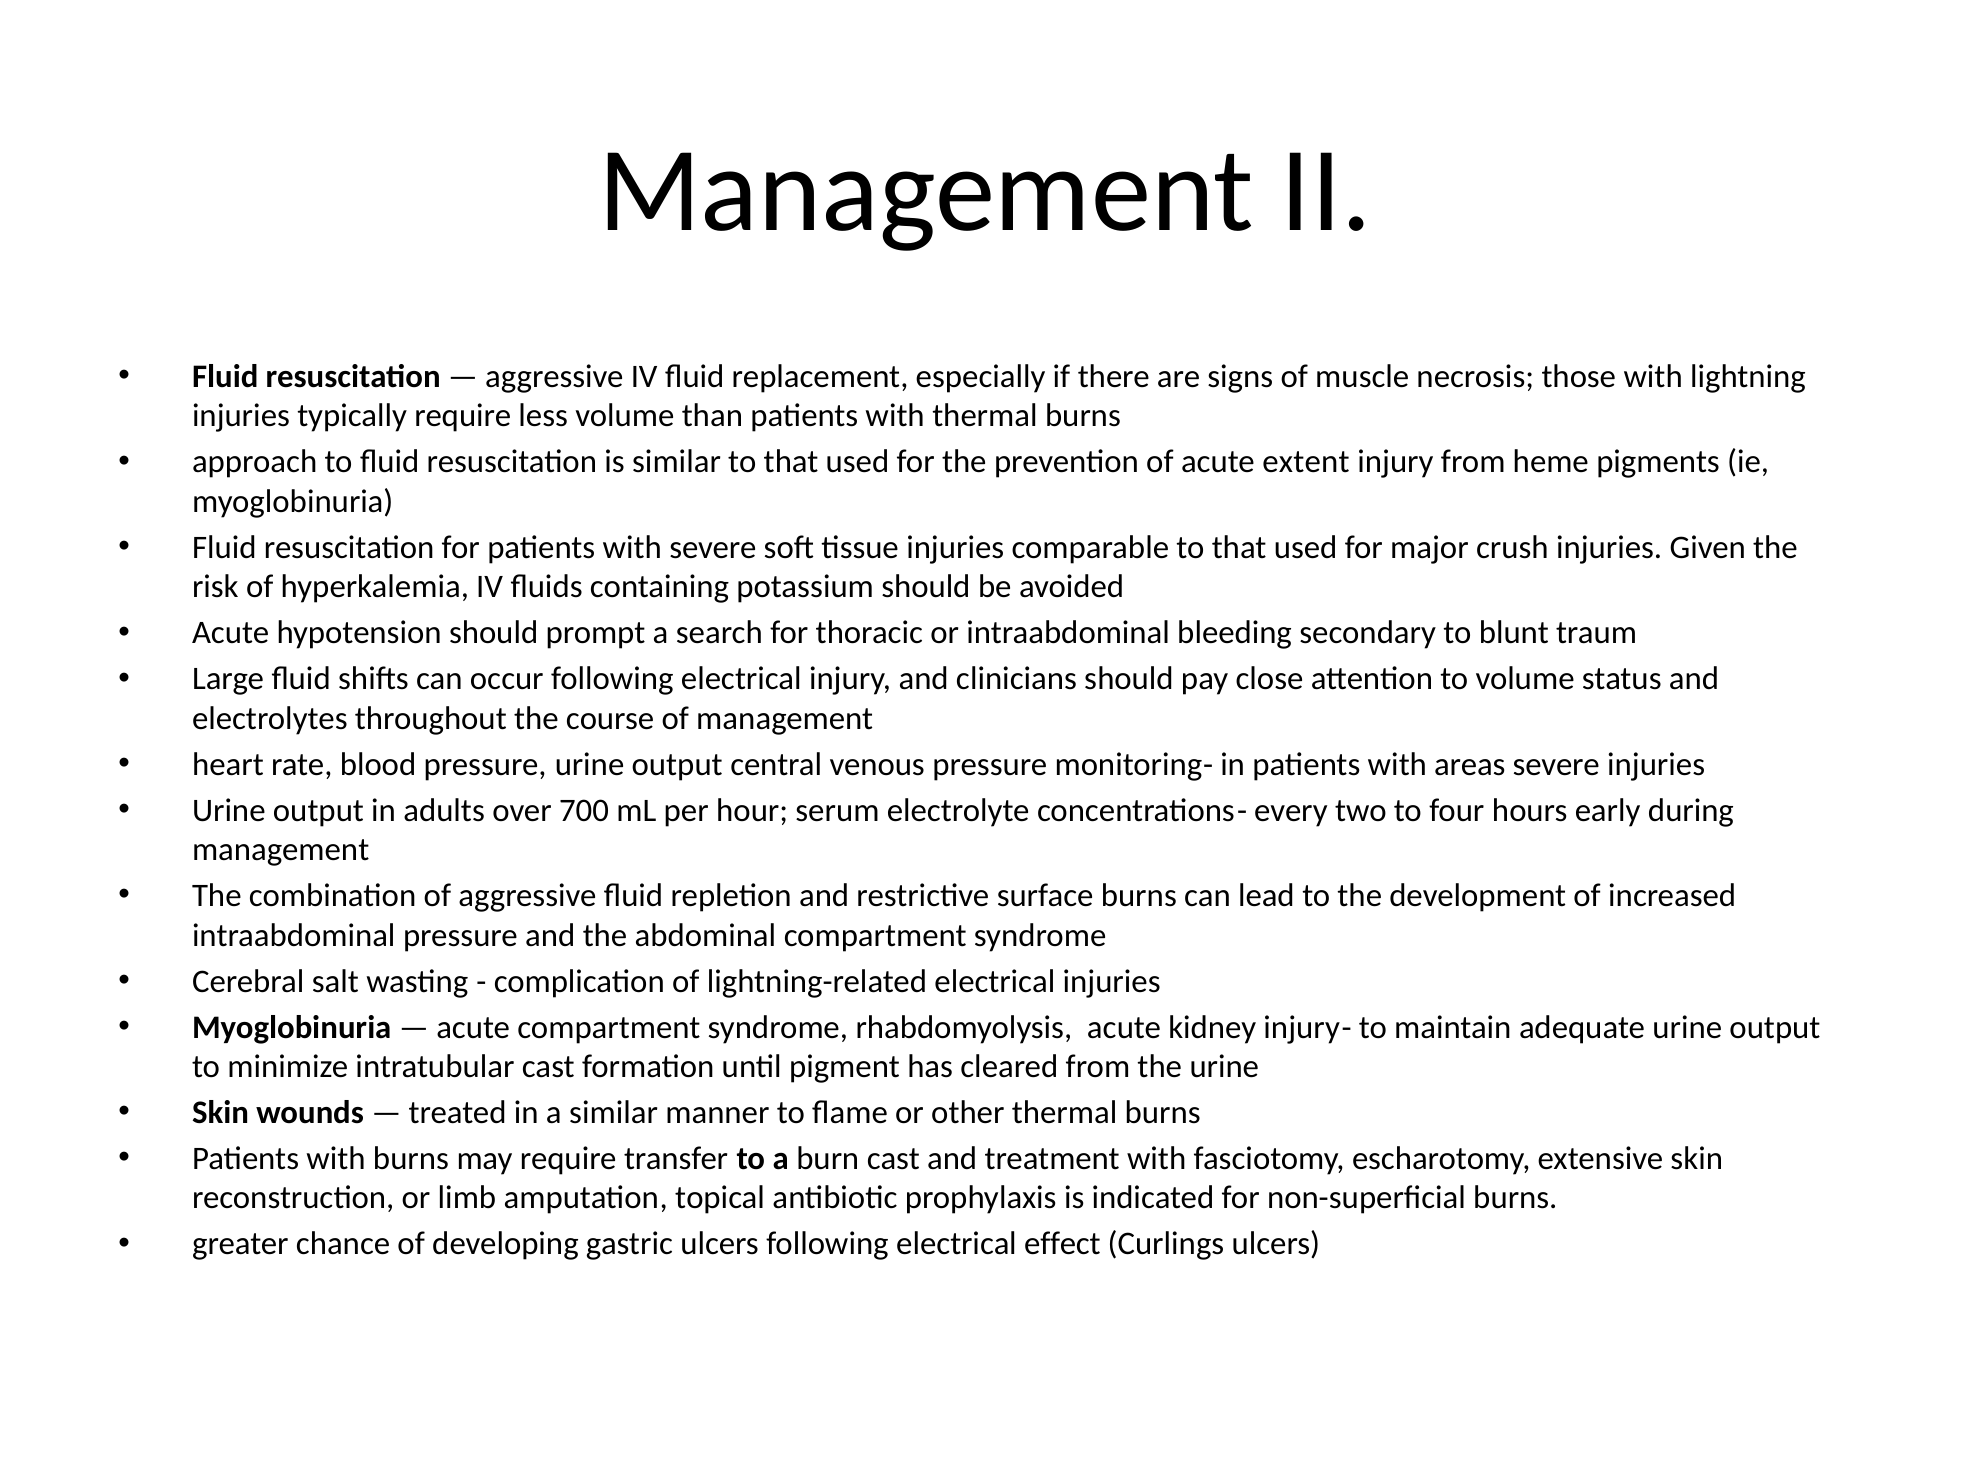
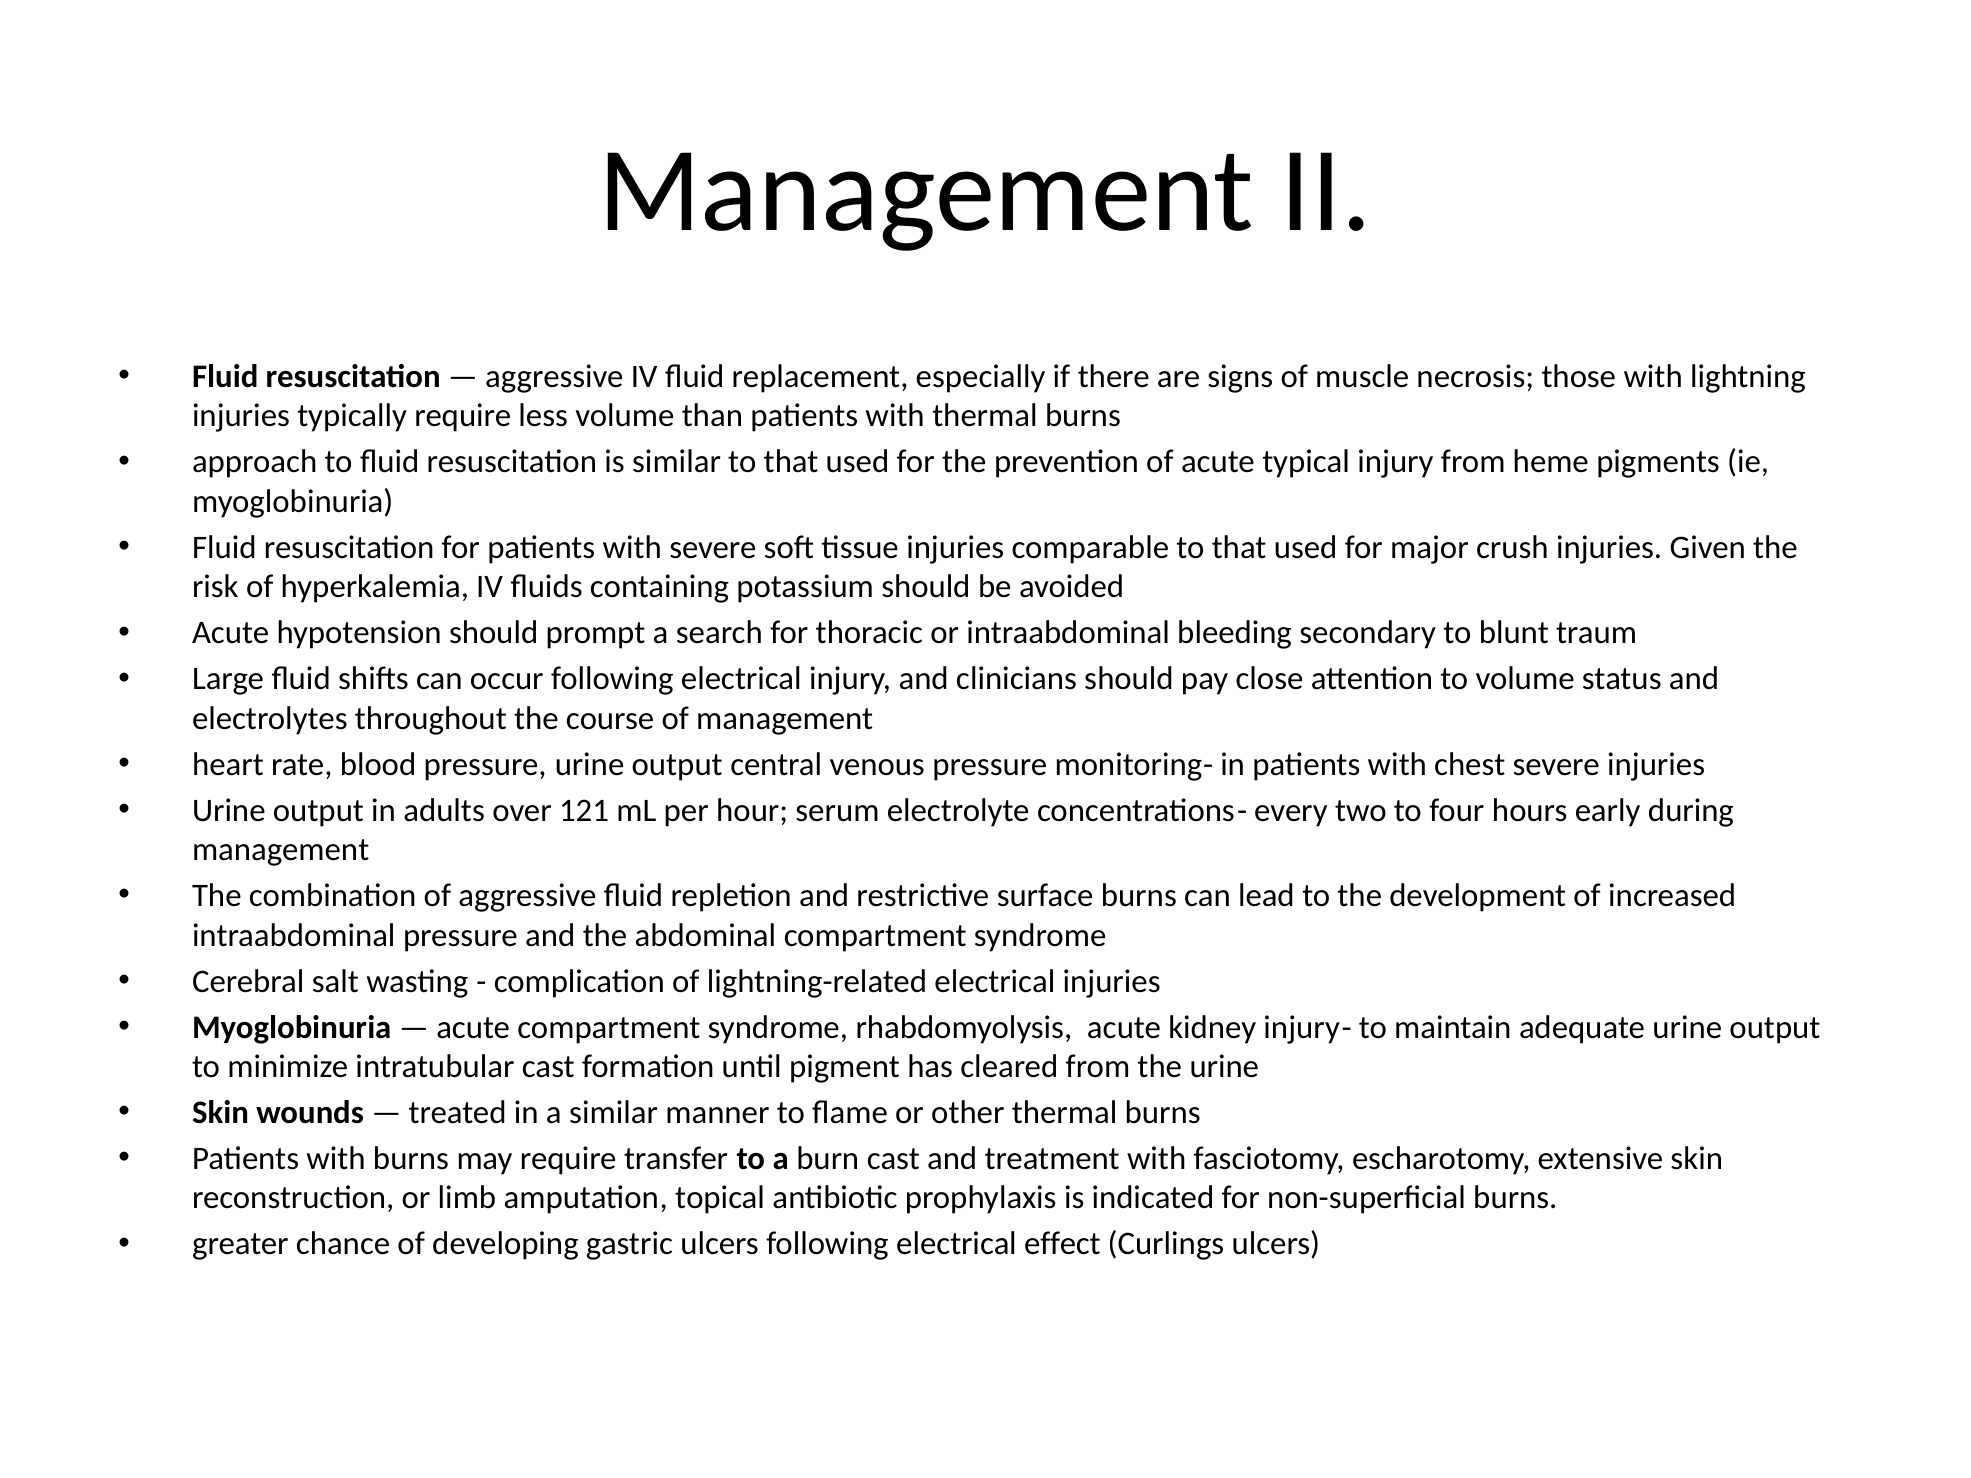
extent: extent -> typical
areas: areas -> chest
700: 700 -> 121
